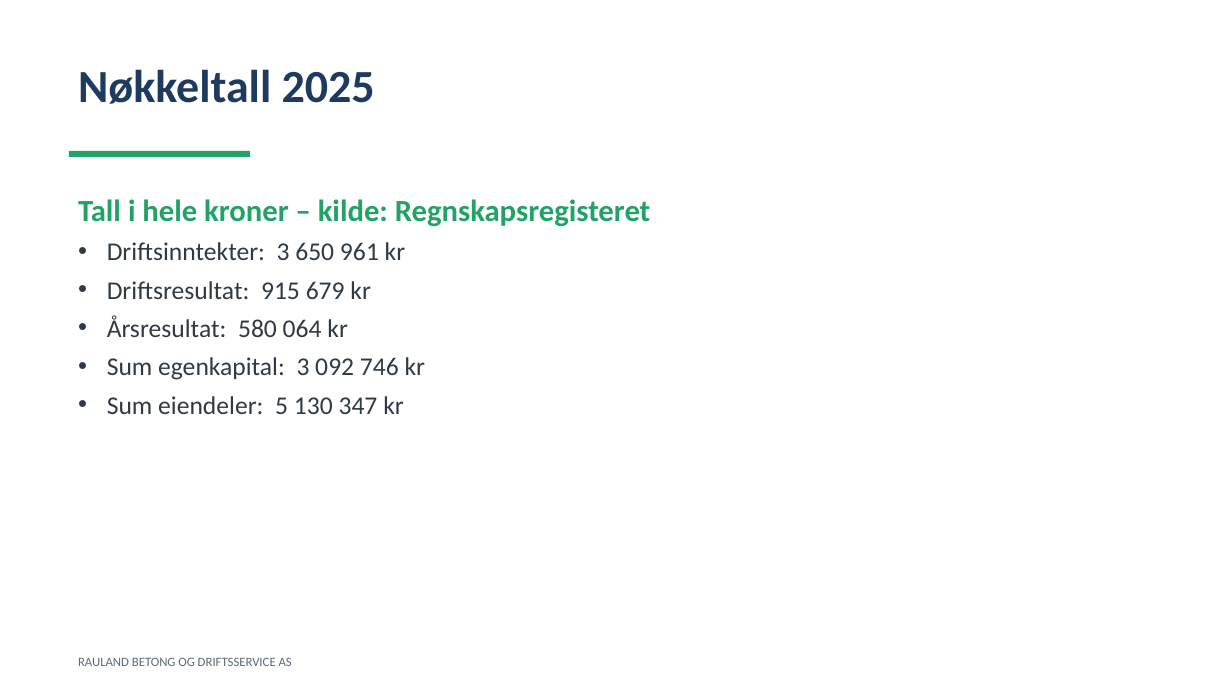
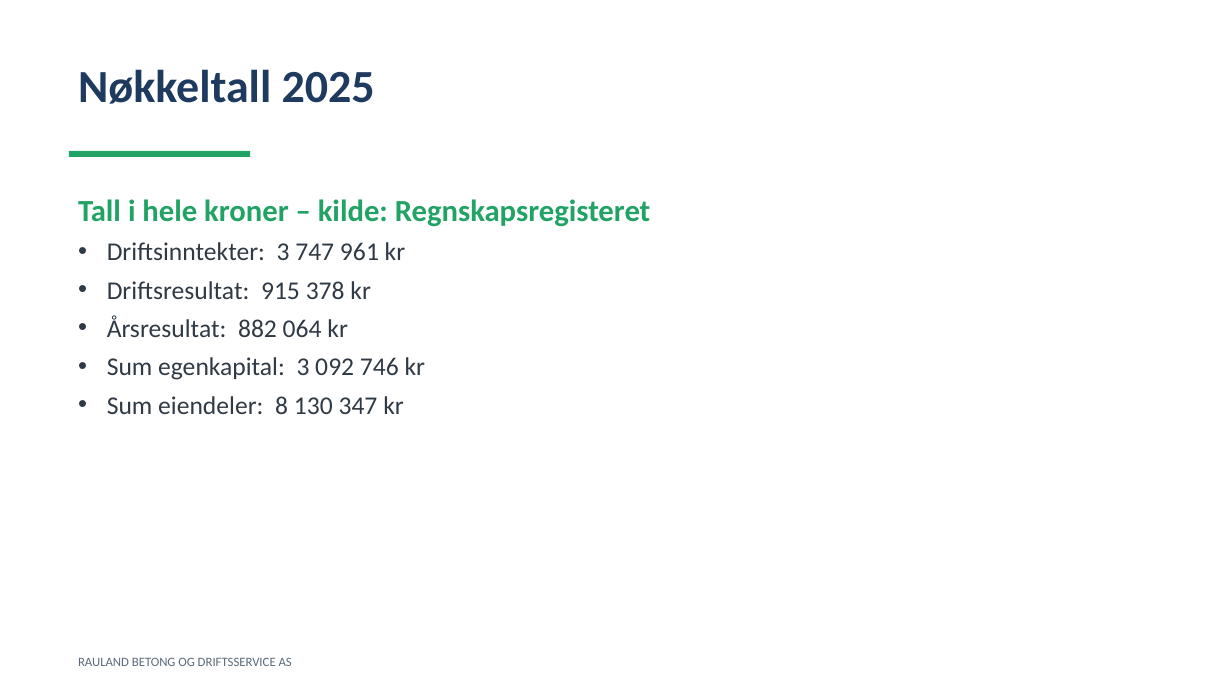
650: 650 -> 747
679: 679 -> 378
580: 580 -> 882
5: 5 -> 8
